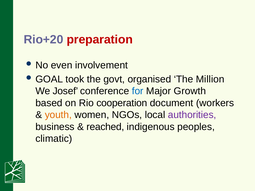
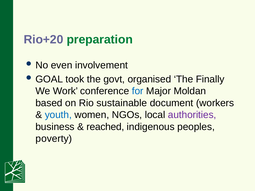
preparation colour: red -> green
Million: Million -> Finally
Josef: Josef -> Work
Growth: Growth -> Moldan
cooperation: cooperation -> sustainable
youth colour: orange -> blue
climatic: climatic -> poverty
